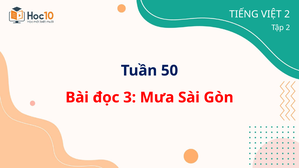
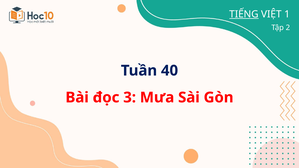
TIẾNG underline: none -> present
VIỆT 2: 2 -> 1
50: 50 -> 40
